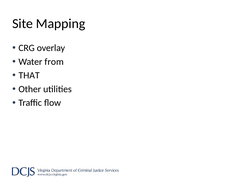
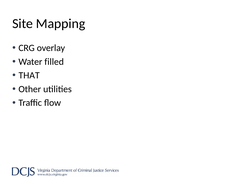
from: from -> filled
